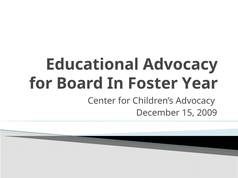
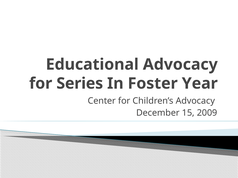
Board: Board -> Series
